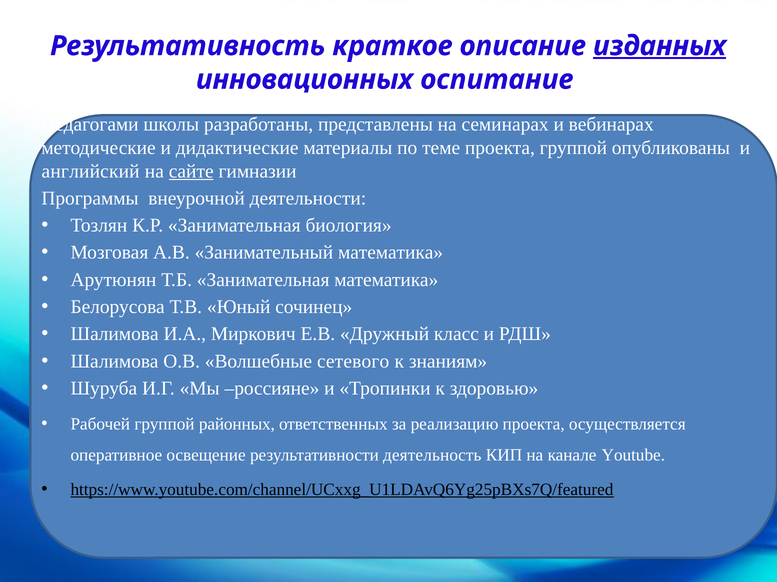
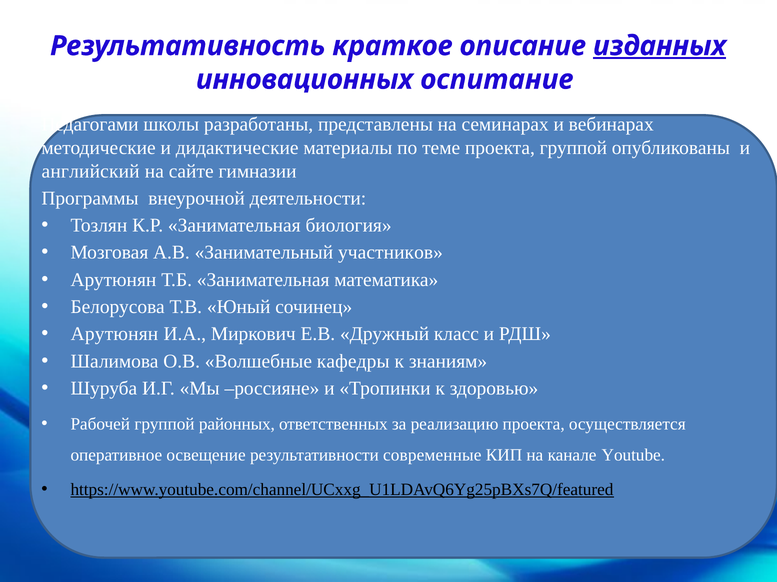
сайте underline: present -> none
Занимательный математика: математика -> участников
Шалимова at (115, 334): Шалимова -> Арутюнян
сетевого: сетевого -> кафедры
деятельность: деятельность -> современные
